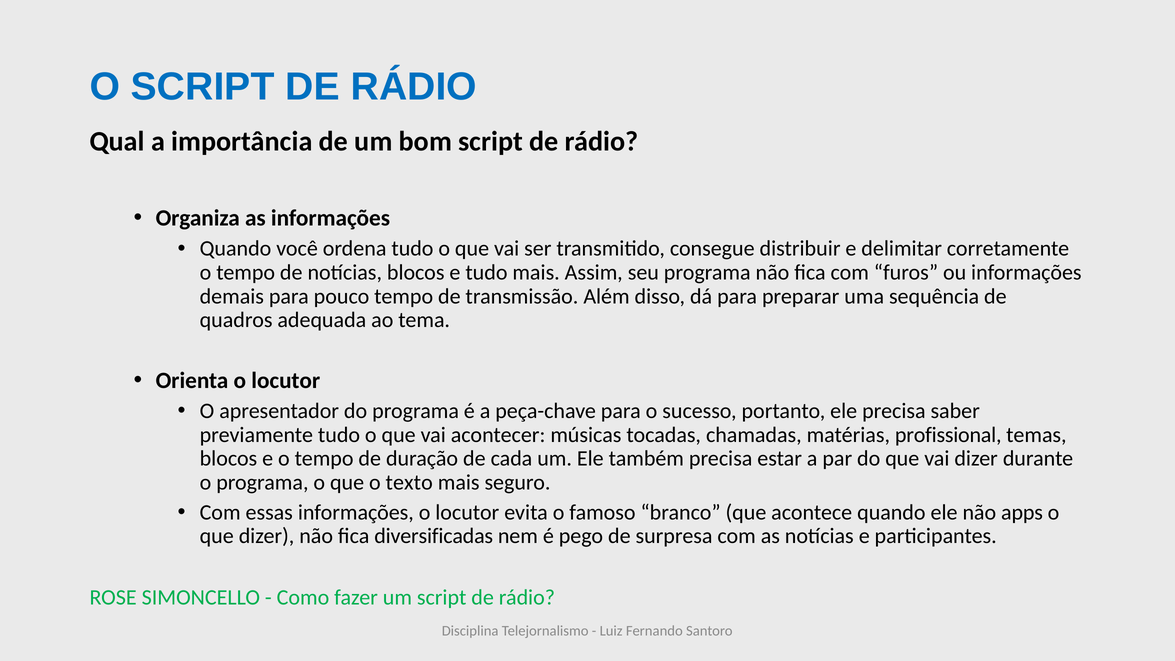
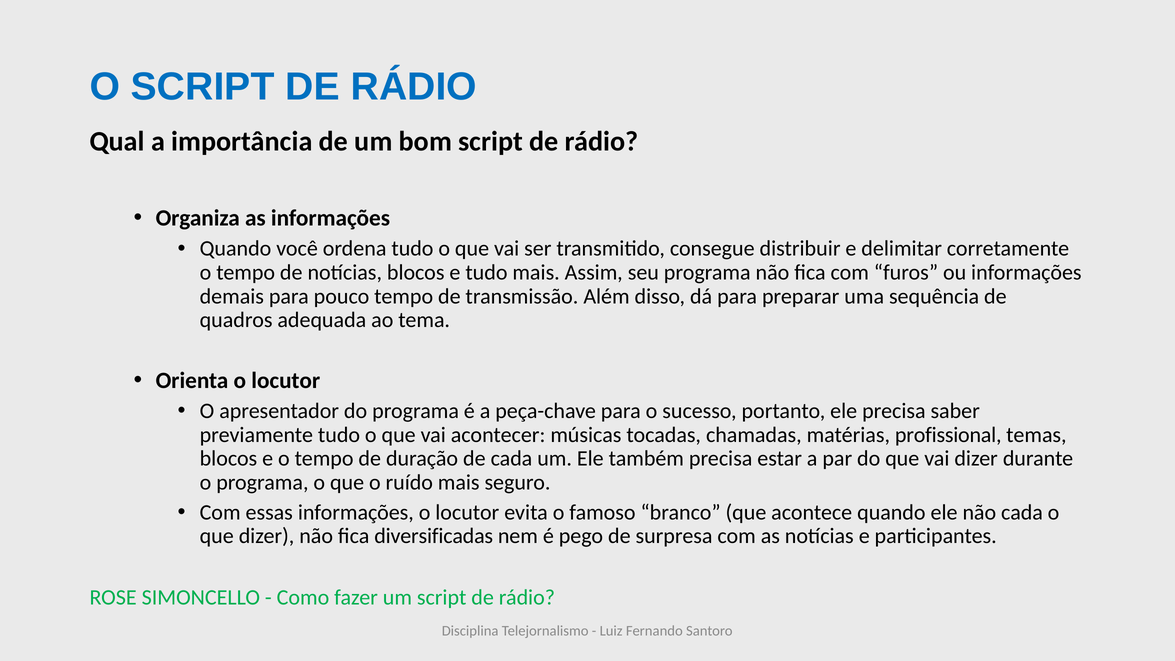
texto: texto -> ruído
não apps: apps -> cada
